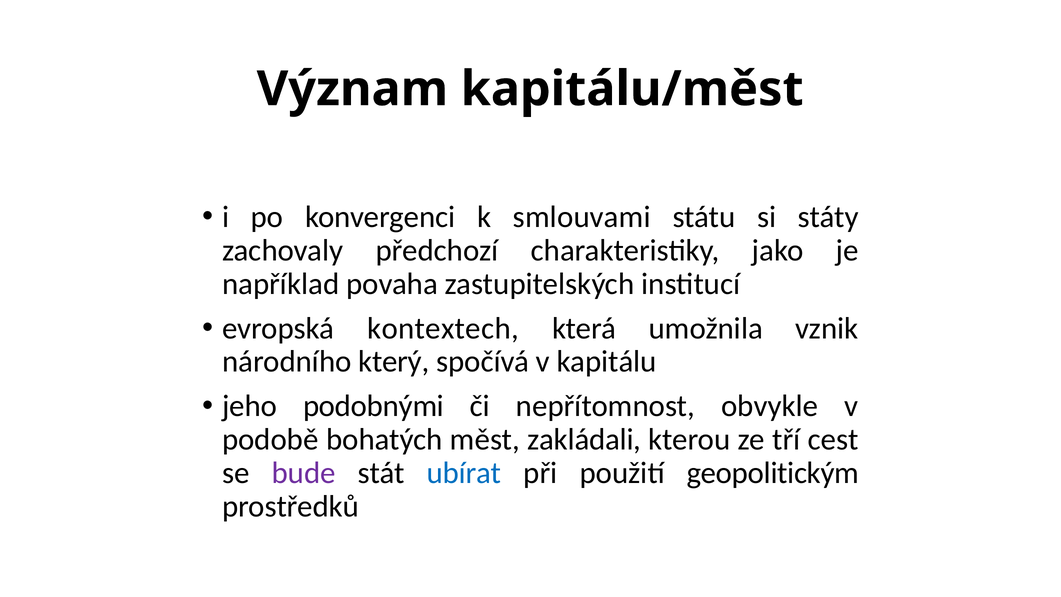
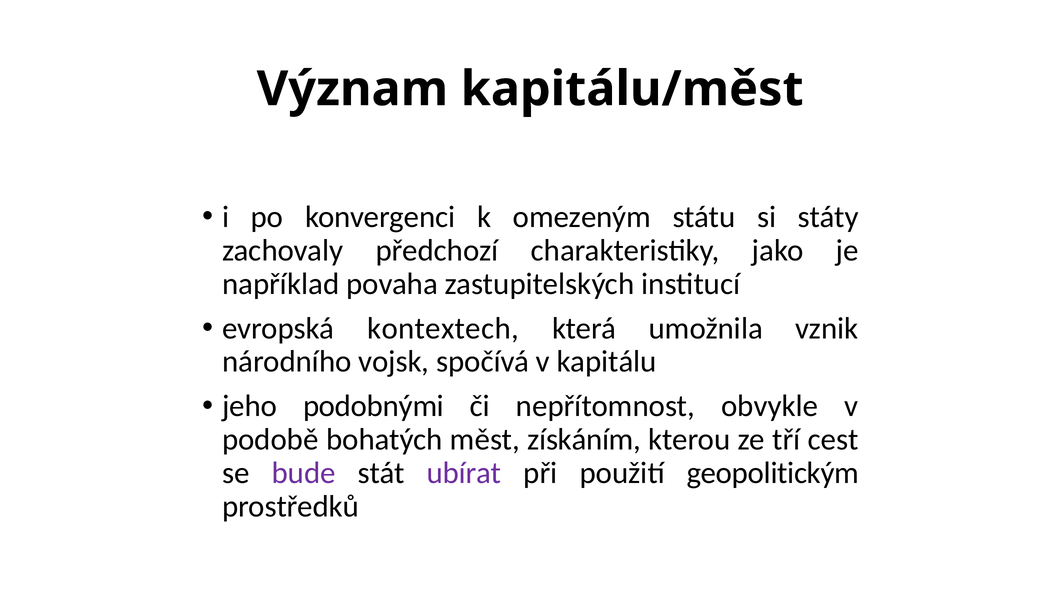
smlouvami: smlouvami -> omezeným
který: který -> vojsk
zakládali: zakládali -> získáním
ubírat colour: blue -> purple
